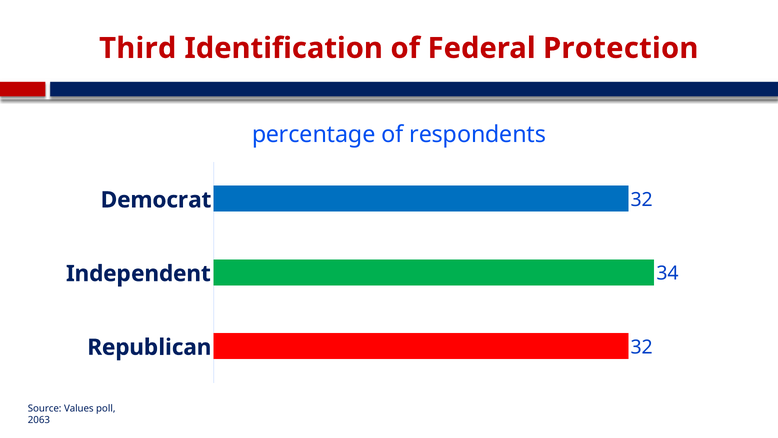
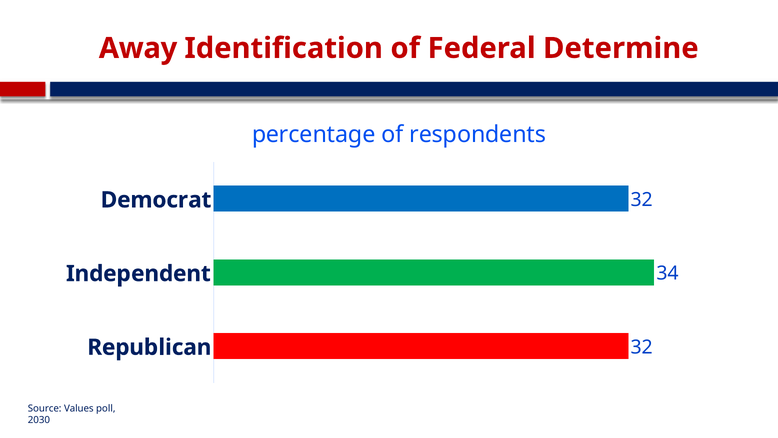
Third: Third -> Away
Protection: Protection -> Determine
2063: 2063 -> 2030
